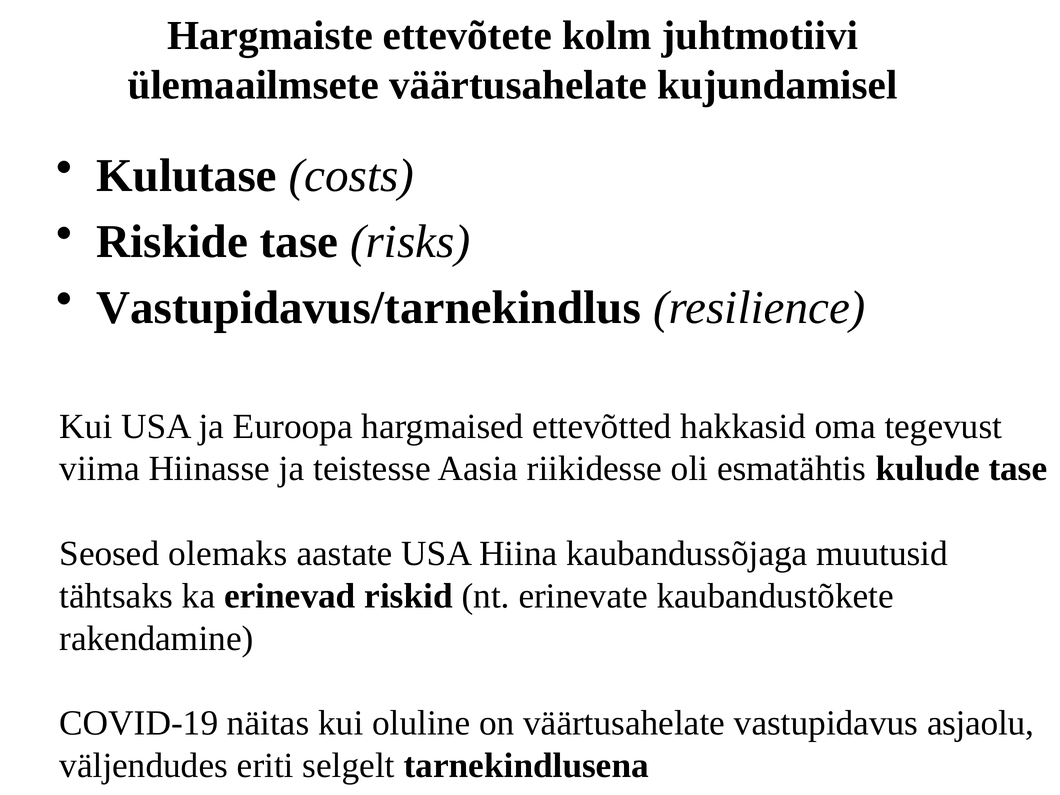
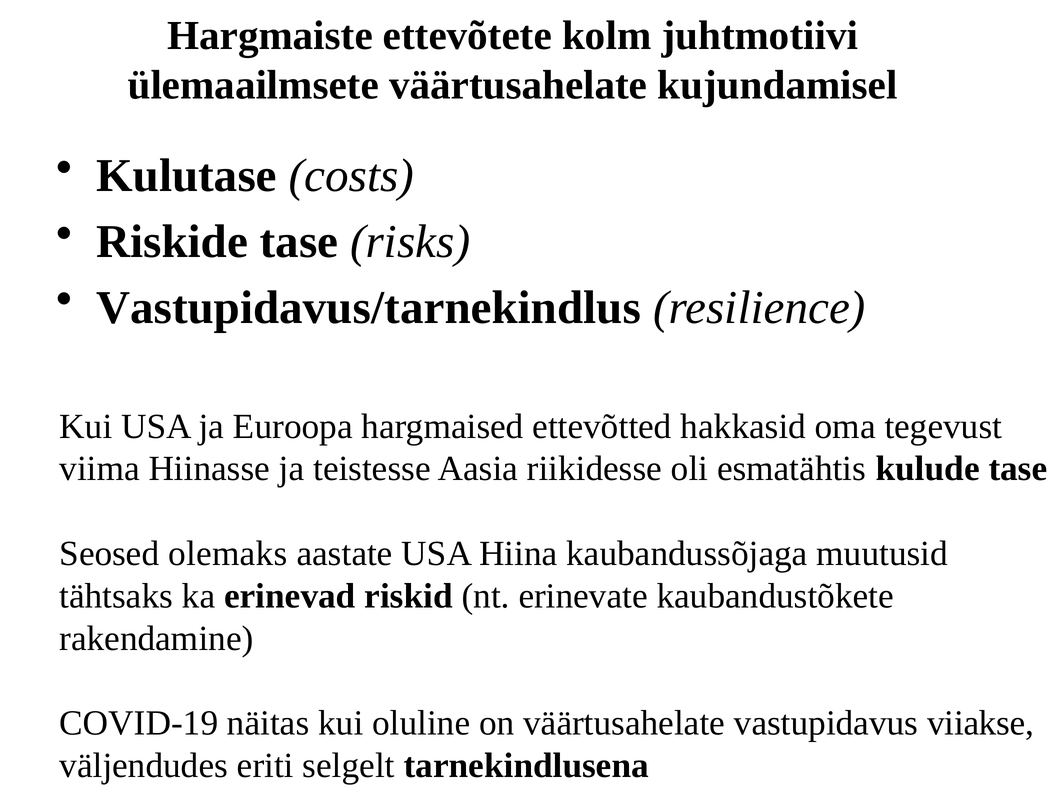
asjaolu: asjaolu -> viiakse
